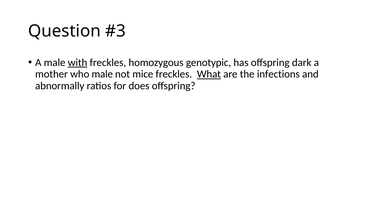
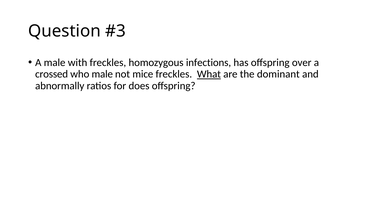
with underline: present -> none
genotypic: genotypic -> infections
dark: dark -> over
mother: mother -> crossed
infections: infections -> dominant
